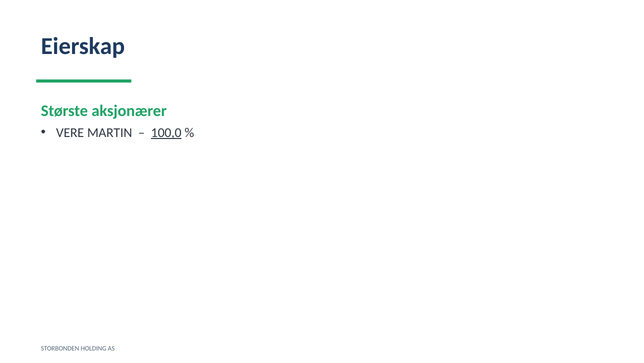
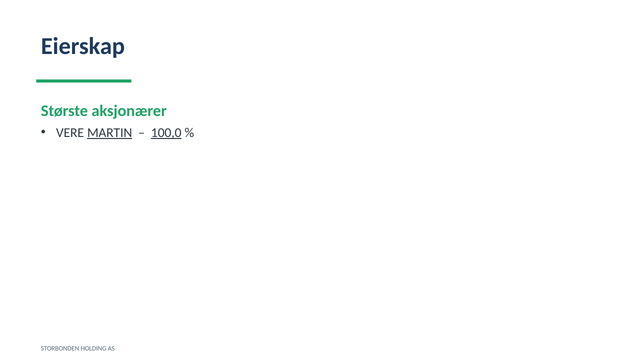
MARTIN underline: none -> present
